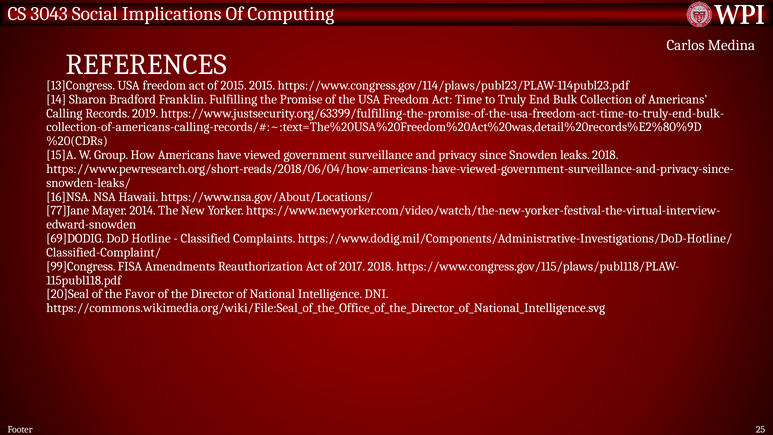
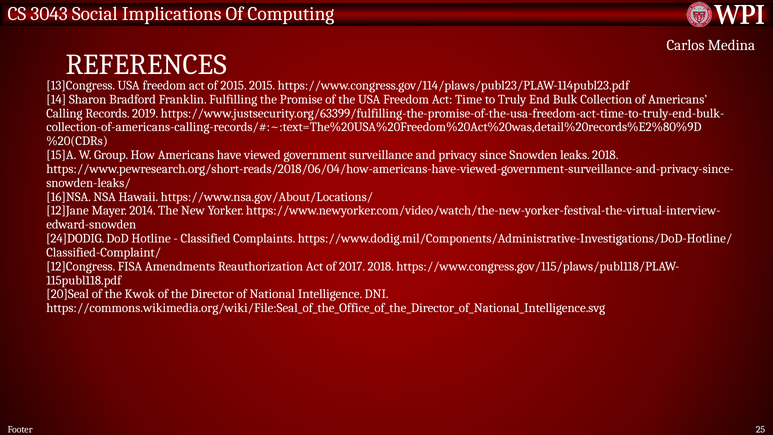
77]Jane: 77]Jane -> 12]Jane
69]DODIG: 69]DODIG -> 24]DODIG
99]Congress: 99]Congress -> 12]Congress
Favor: Favor -> Kwok
